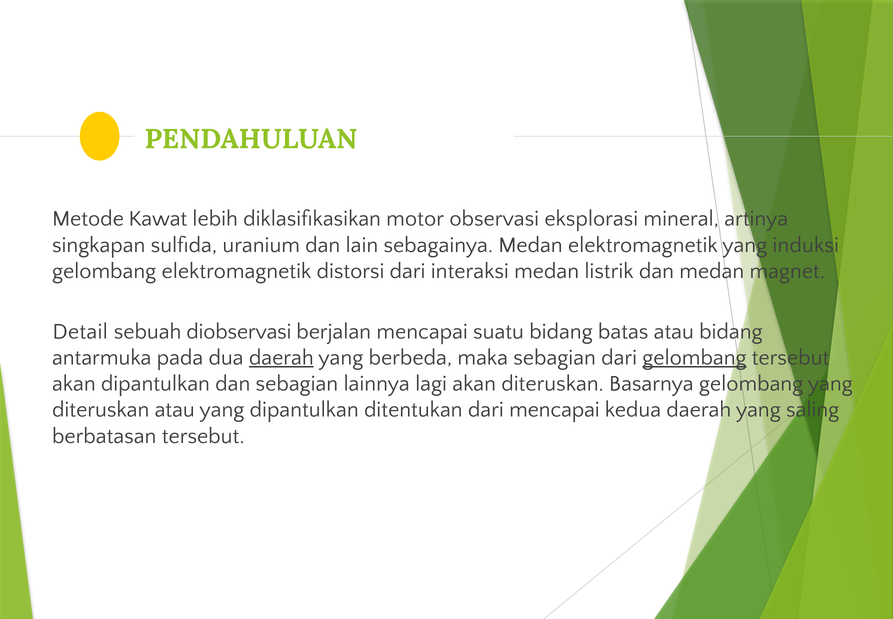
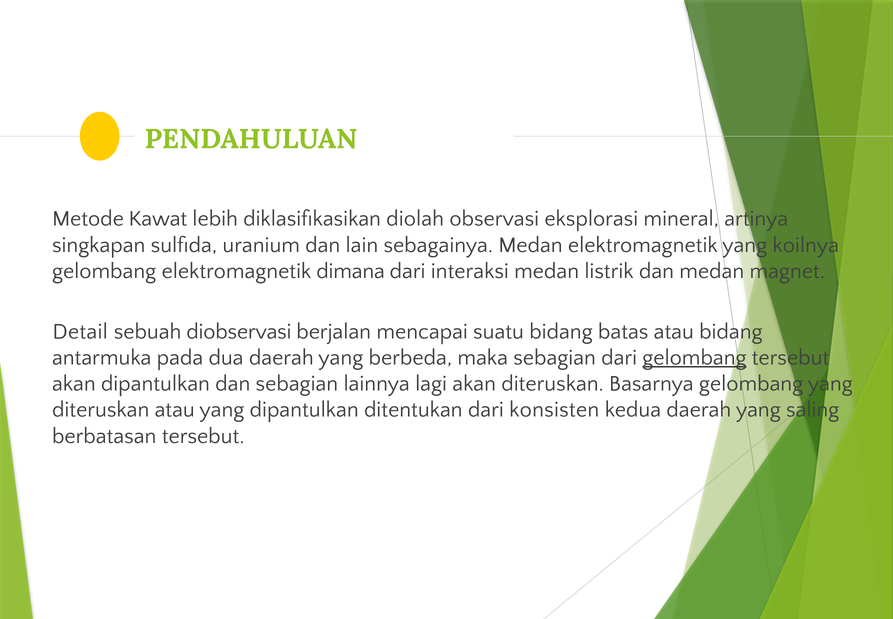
motor: motor -> diolah
induksi: induksi -> koilnya
distorsi: distorsi -> dimana
daerah at (281, 357) underline: present -> none
dari mencapai: mencapai -> konsisten
